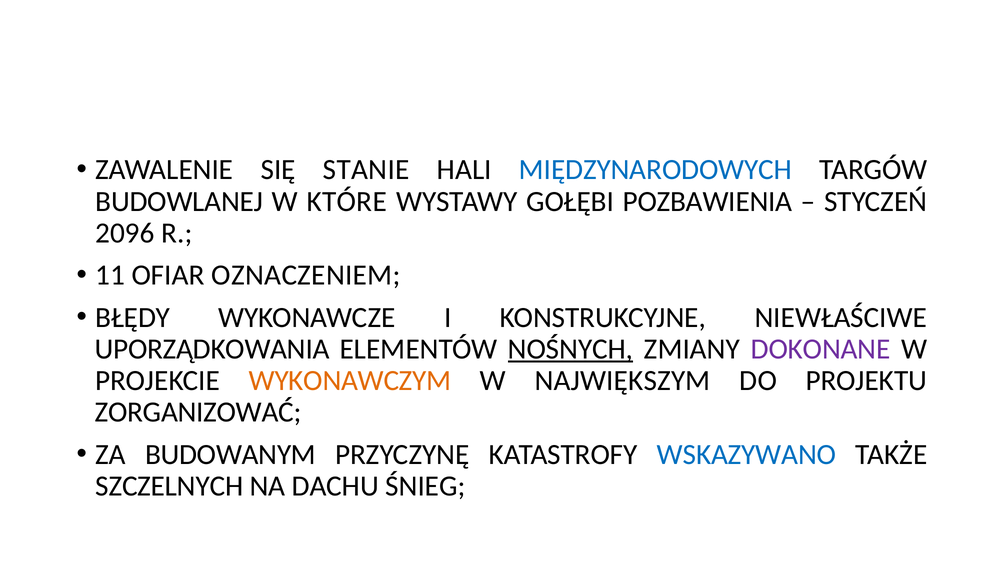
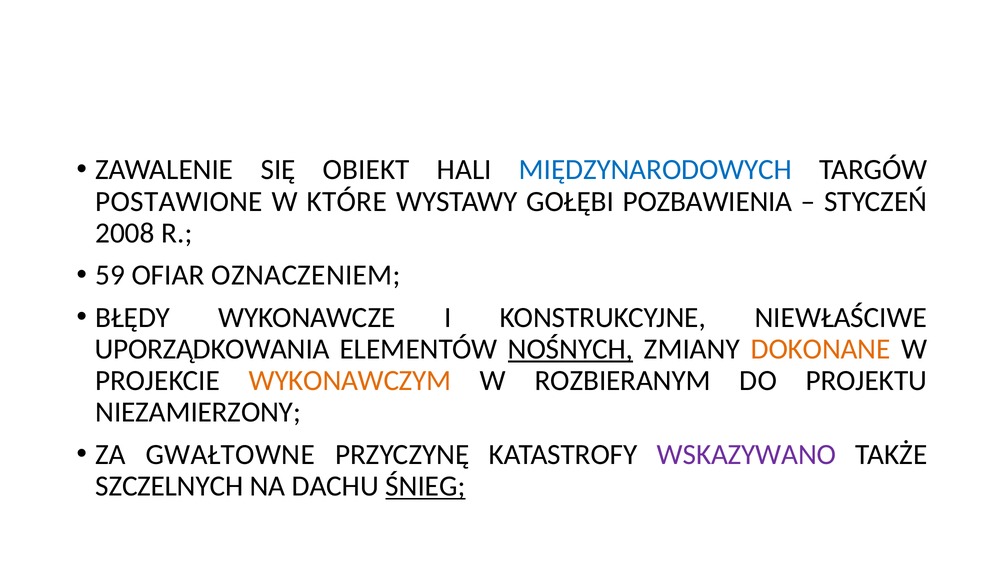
STANIE: STANIE -> OBIEKT
BUDOWLANEJ: BUDOWLANEJ -> POSTAWIONE
2096: 2096 -> 2008
11: 11 -> 59
DOKONANE colour: purple -> orange
NAJWIĘKSZYM: NAJWIĘKSZYM -> ROZBIERANYM
ZORGANIZOWAĆ: ZORGANIZOWAĆ -> NIEZAMIERZONY
BUDOWANYM: BUDOWANYM -> GWAŁTOWNE
WSKAZYWANO colour: blue -> purple
ŚNIEG underline: none -> present
